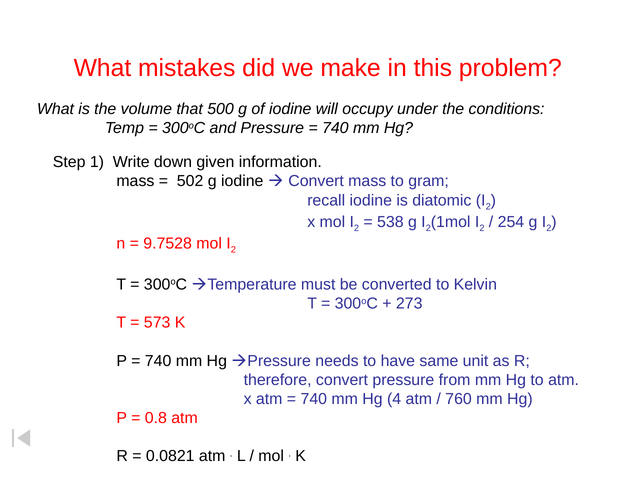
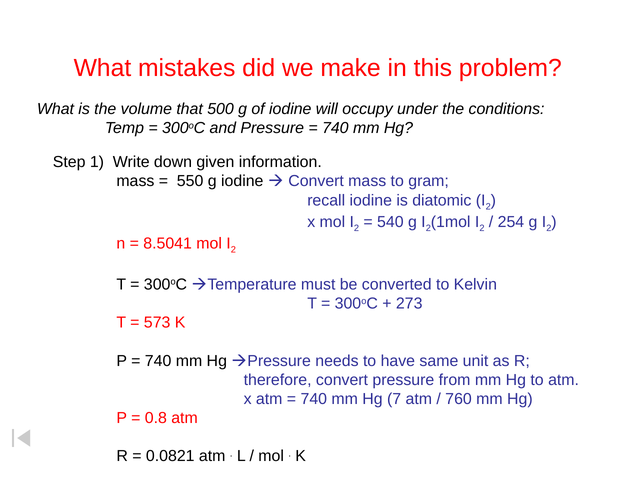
502: 502 -> 550
538: 538 -> 540
9.7528: 9.7528 -> 8.5041
4: 4 -> 7
